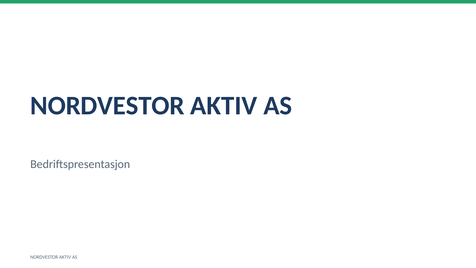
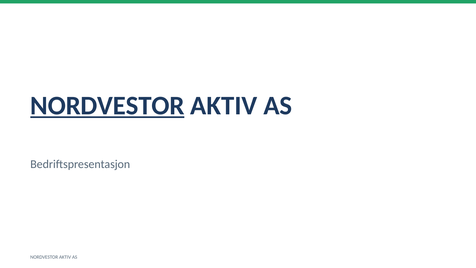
NORDVESTOR at (107, 106) underline: none -> present
